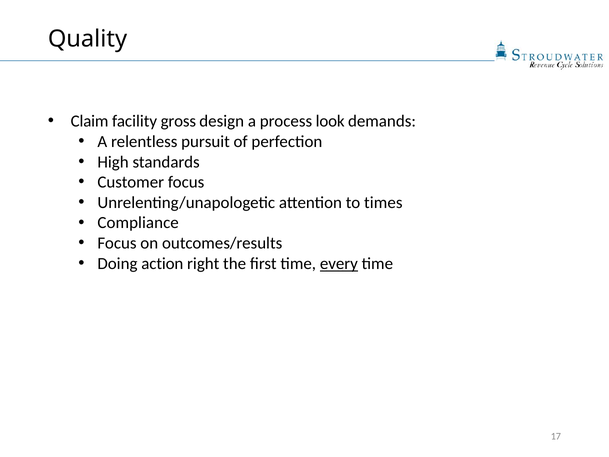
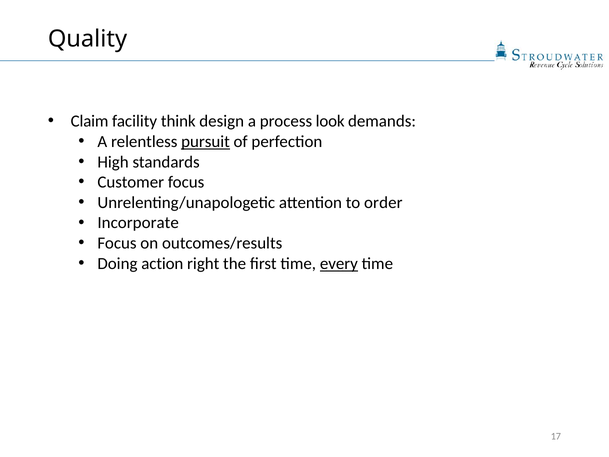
gross: gross -> think
pursuit underline: none -> present
times: times -> order
Compliance: Compliance -> Incorporate
